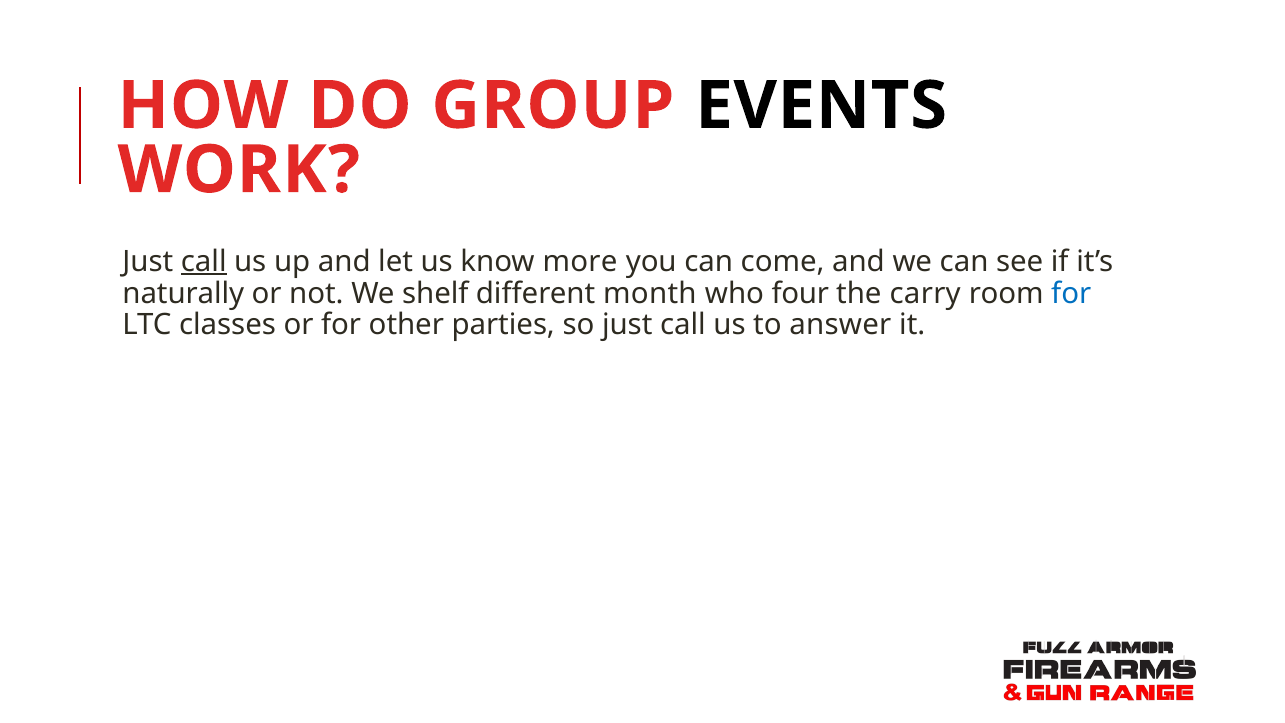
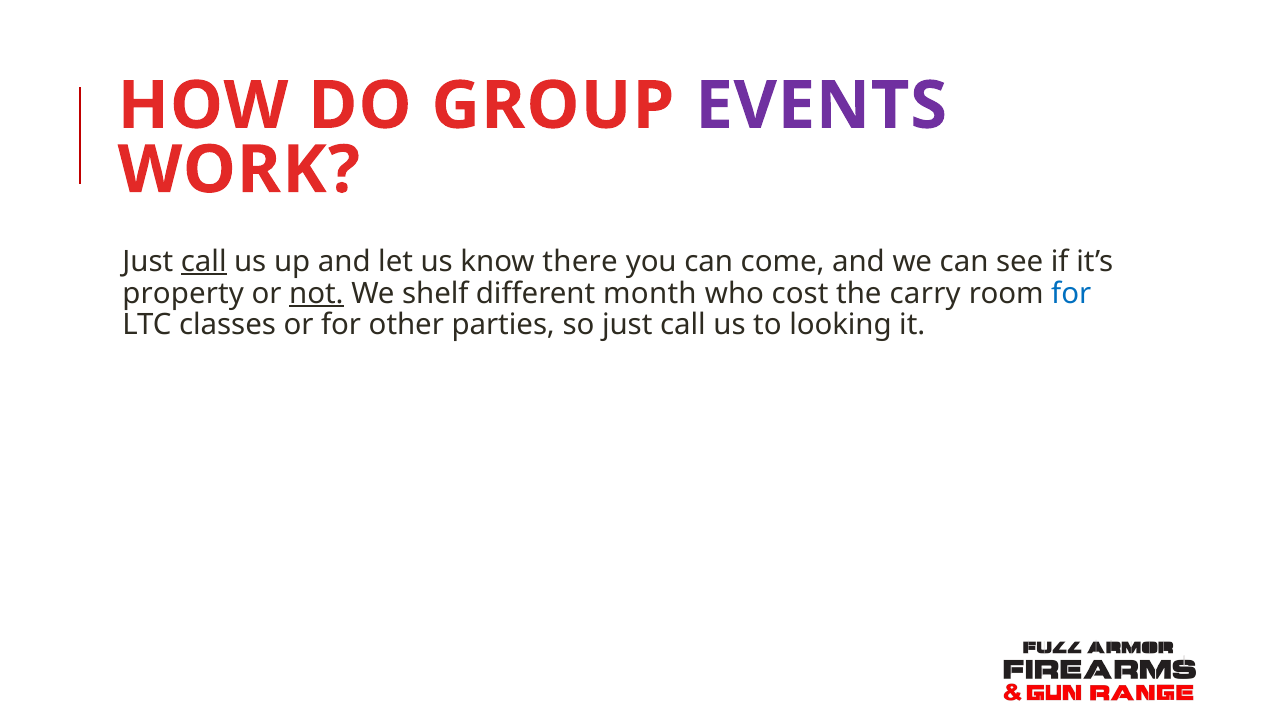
EVENTS colour: black -> purple
more: more -> there
naturally: naturally -> property
not underline: none -> present
four: four -> cost
answer: answer -> looking
